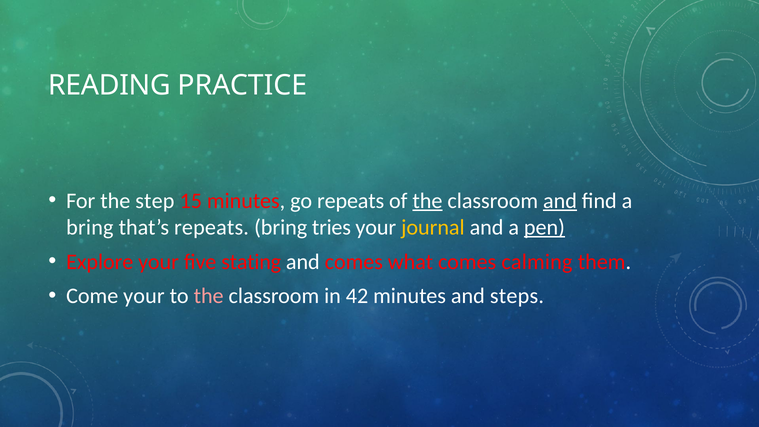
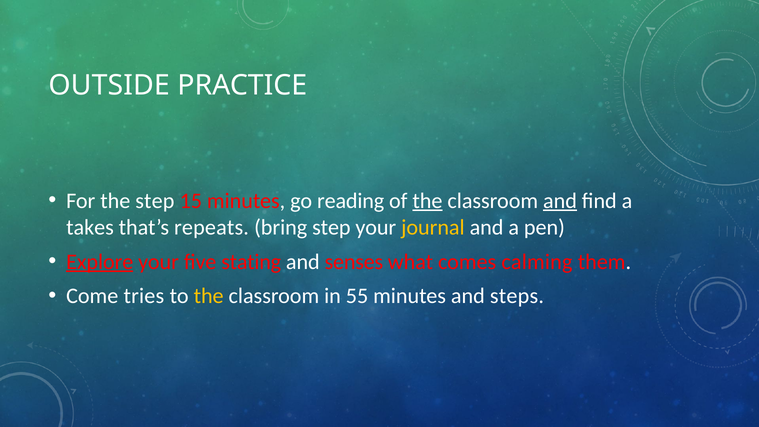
READING: READING -> OUTSIDE
go repeats: repeats -> reading
bring at (90, 227): bring -> takes
bring tries: tries -> step
pen underline: present -> none
Explore underline: none -> present
and comes: comes -> senses
Come your: your -> tries
the at (209, 296) colour: pink -> yellow
42: 42 -> 55
